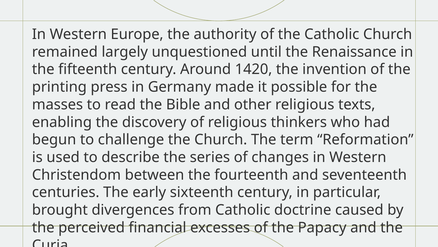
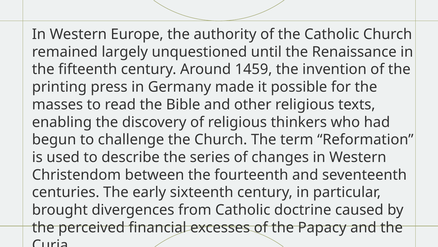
1420: 1420 -> 1459
